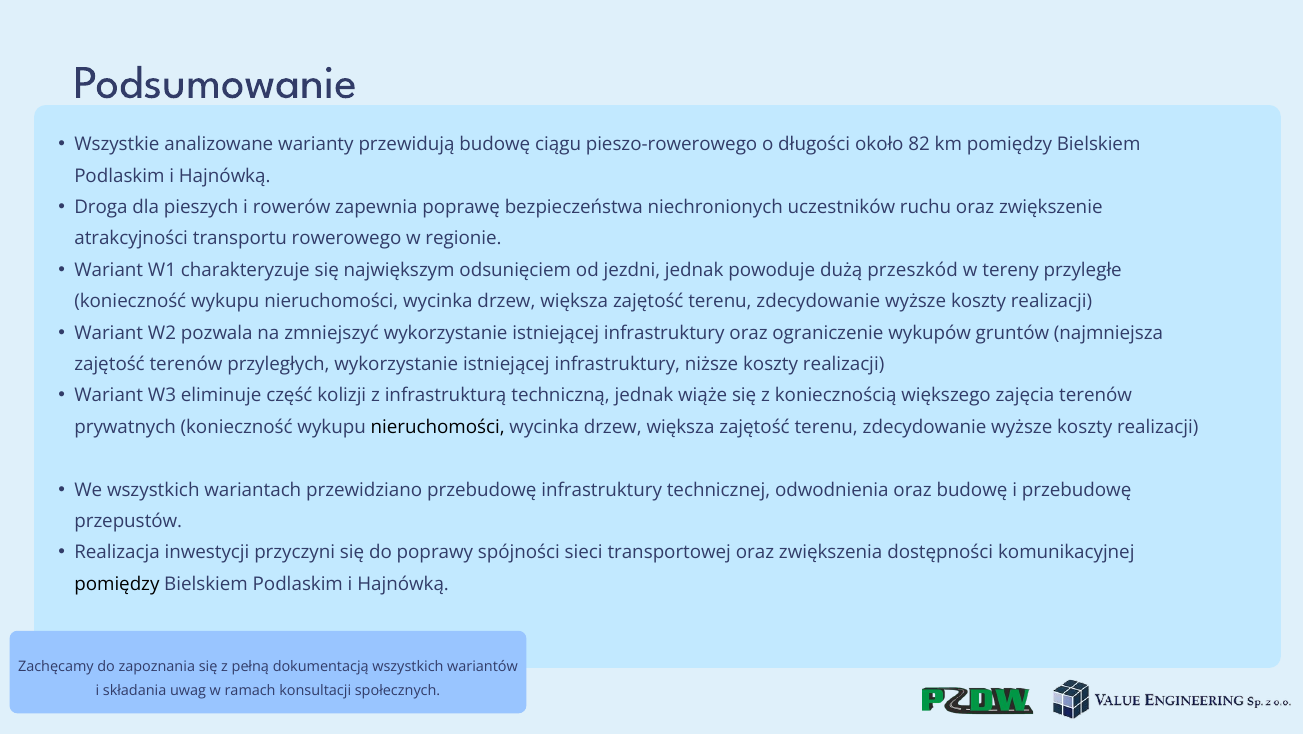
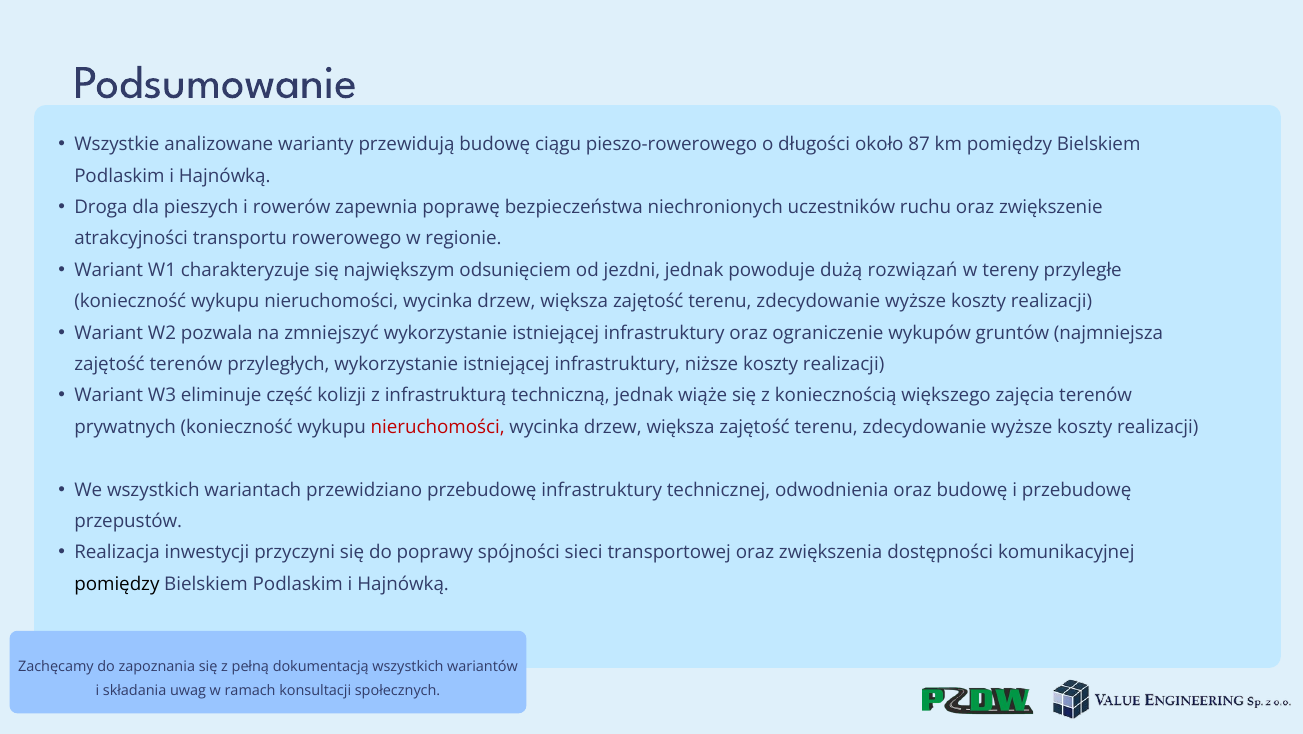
82: 82 -> 87
przeszkód: przeszkód -> rozwiązań
nieruchomości at (438, 427) colour: black -> red
